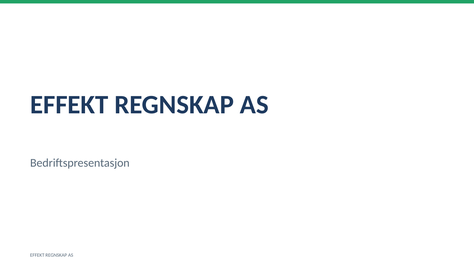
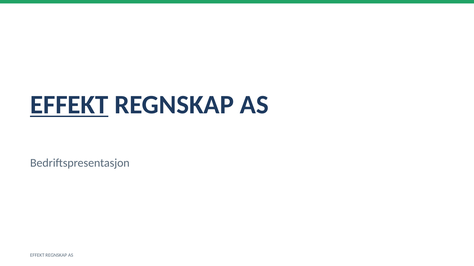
EFFEKT at (69, 105) underline: none -> present
